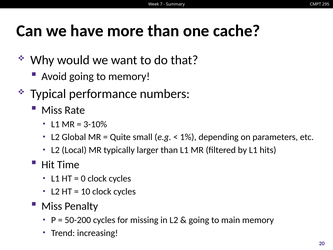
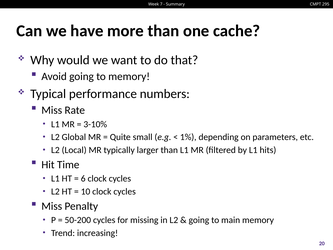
0: 0 -> 6
